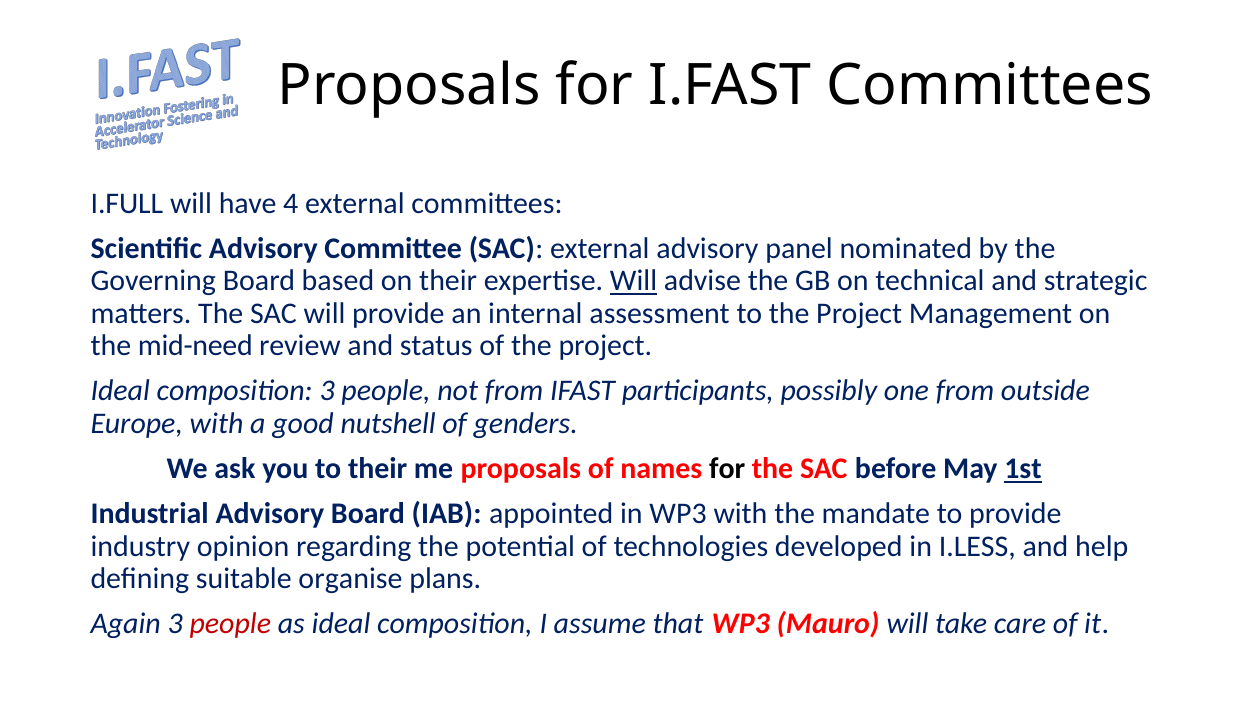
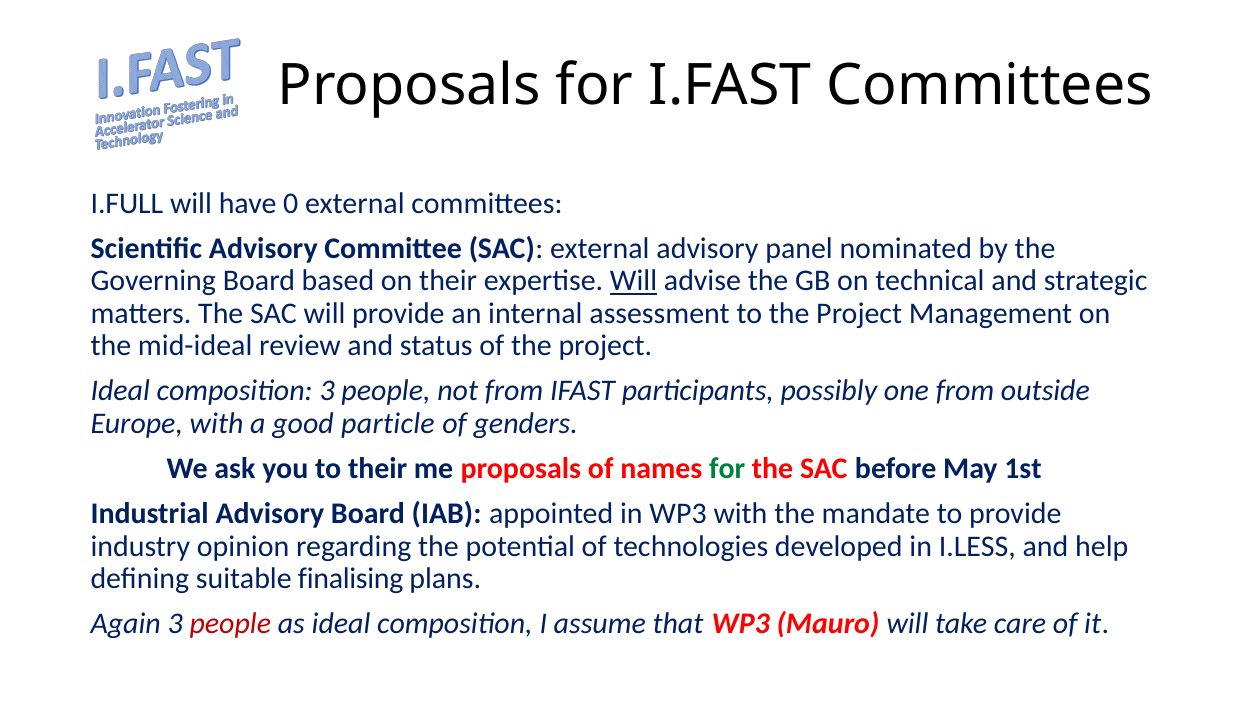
4: 4 -> 0
mid-need: mid-need -> mid-ideal
nutshell: nutshell -> particle
for at (727, 469) colour: black -> green
1st underline: present -> none
organise: organise -> finalising
